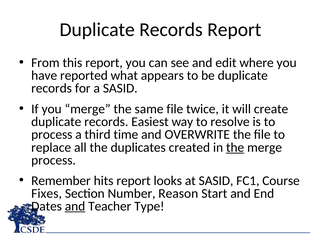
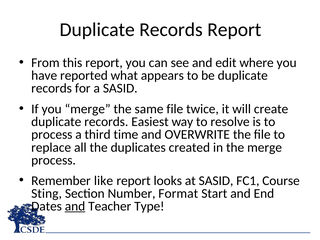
the at (235, 147) underline: present -> none
hits: hits -> like
Fixes: Fixes -> Sting
Reason: Reason -> Format
